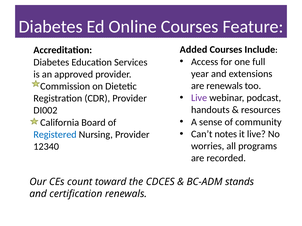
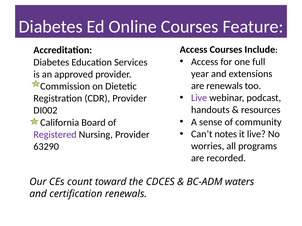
Added at (194, 50): Added -> Access
Registered colour: blue -> purple
12340: 12340 -> 63290
stands: stands -> waters
